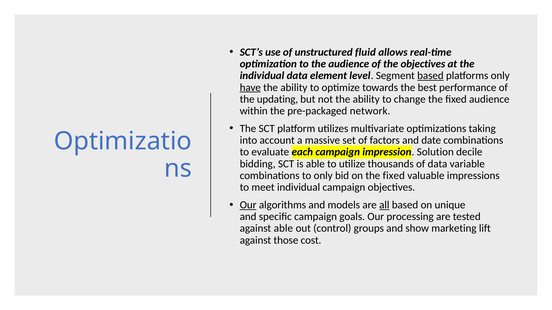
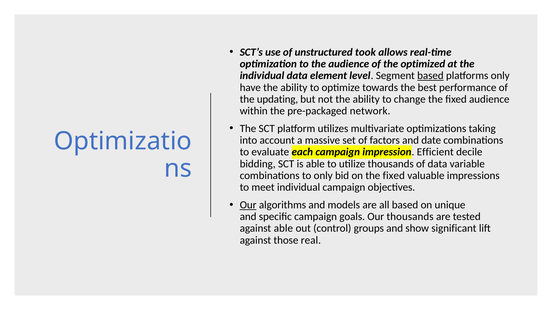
fluid: fluid -> took
the objectives: objectives -> optimized
have underline: present -> none
Solution: Solution -> Efficient
all underline: present -> none
Our processing: processing -> thousands
marketing: marketing -> significant
cost: cost -> real
